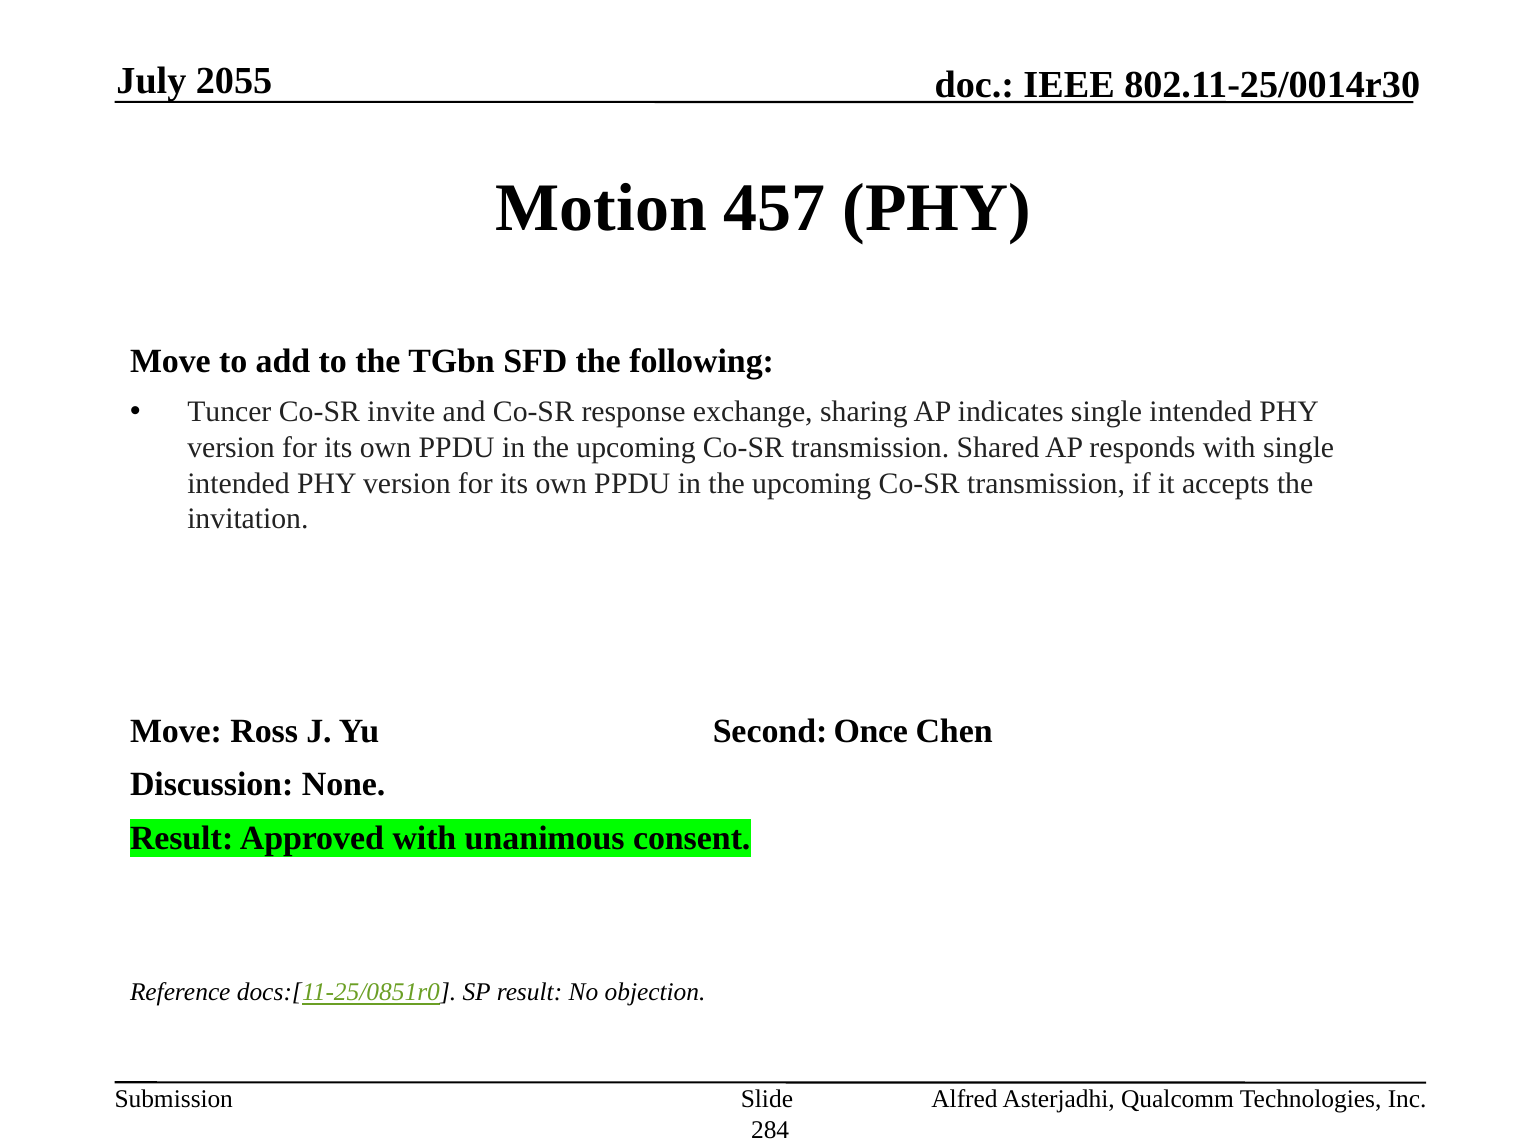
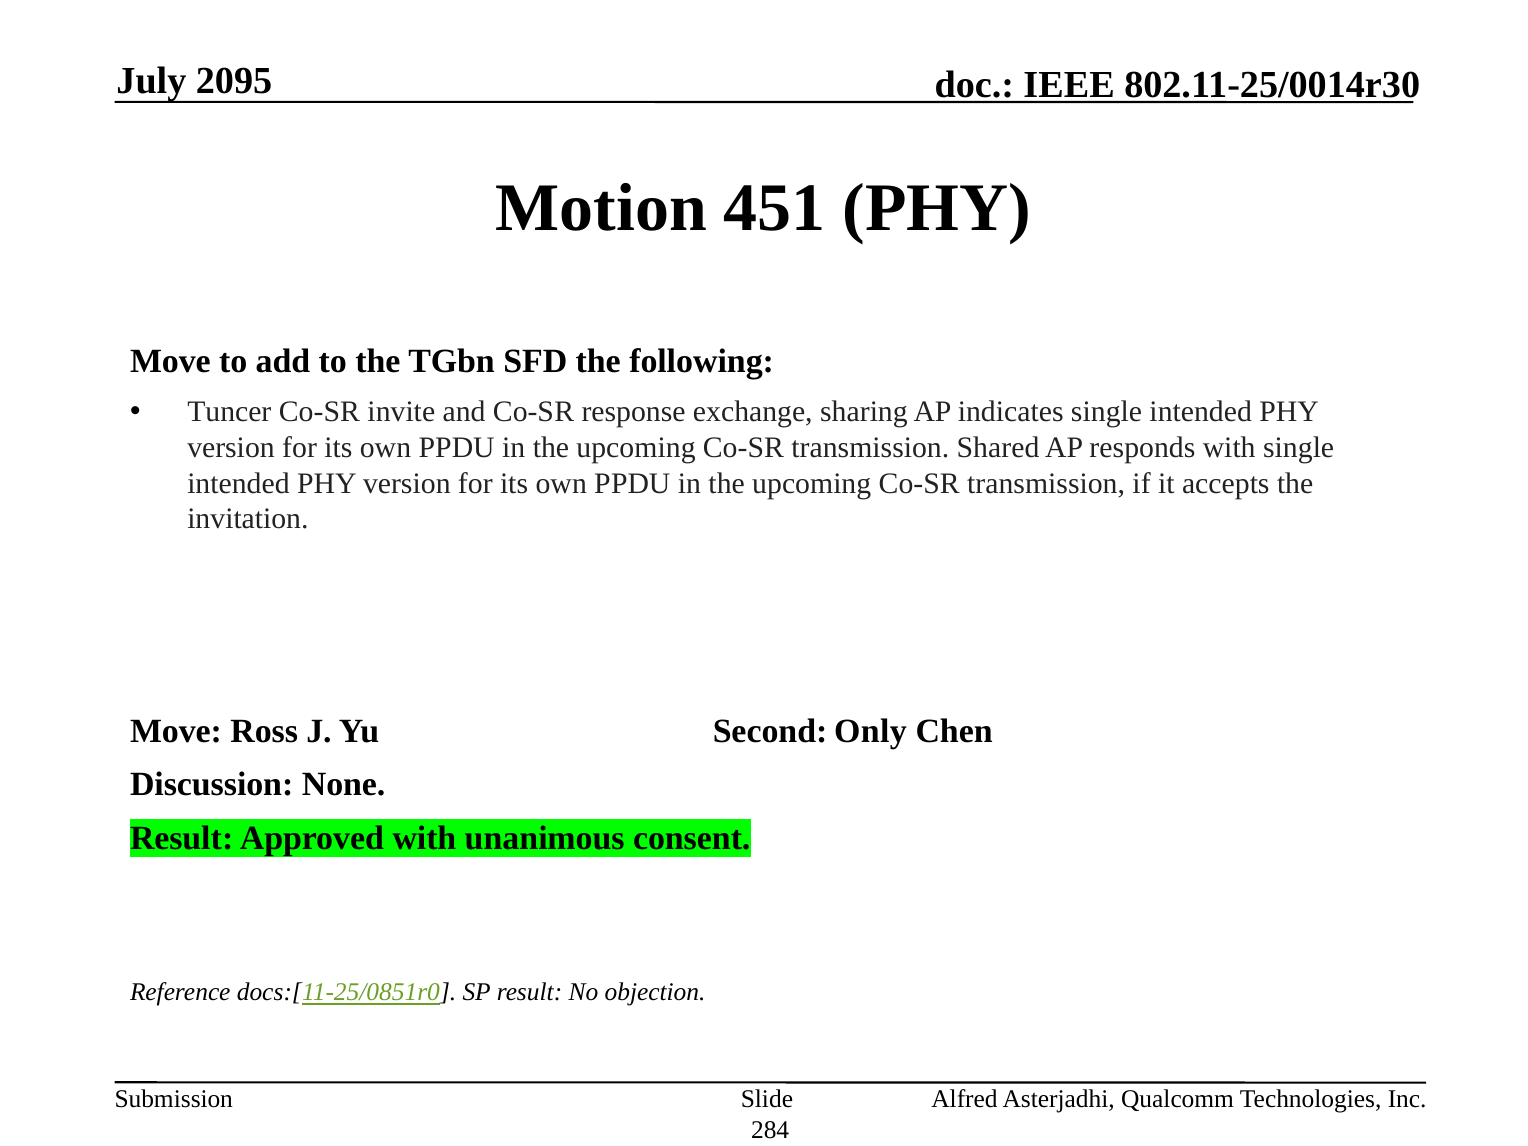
2055: 2055 -> 2095
457: 457 -> 451
Once: Once -> Only
